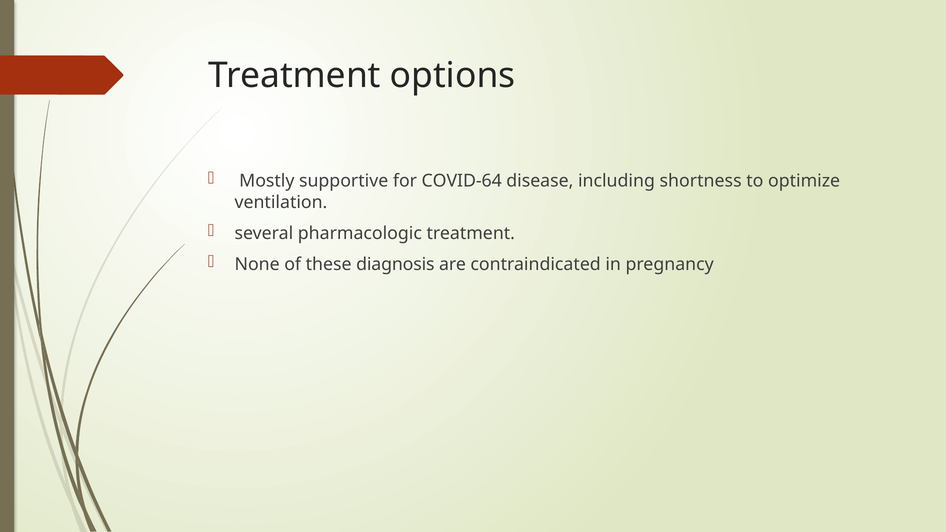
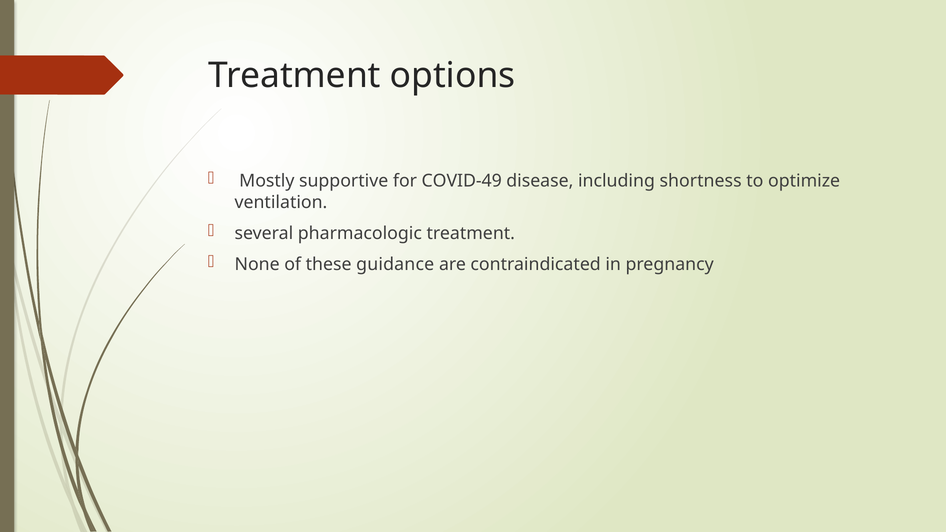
COVID-64: COVID-64 -> COVID-49
diagnosis: diagnosis -> guidance
